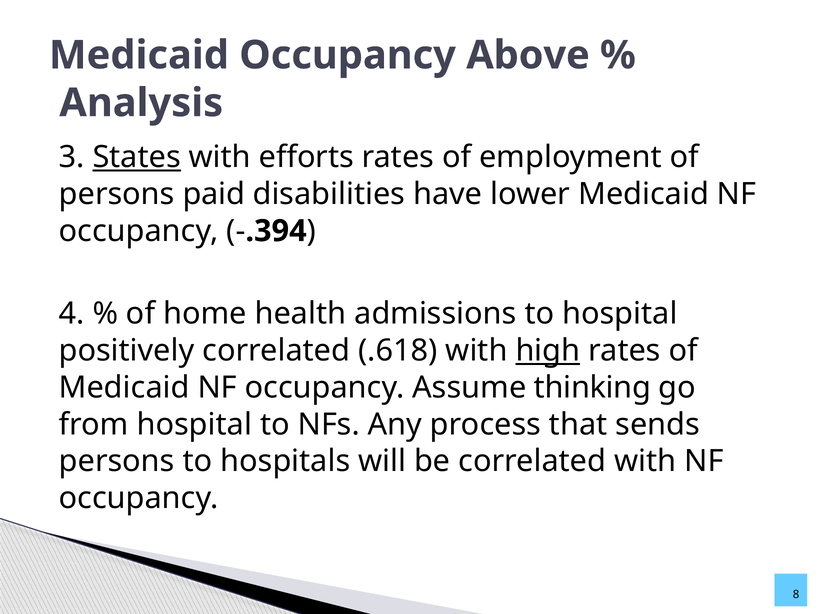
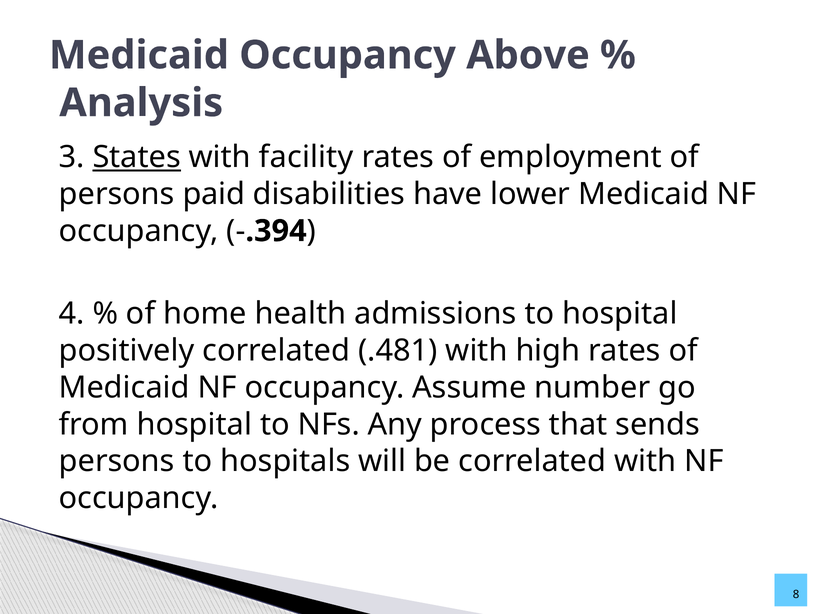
efforts: efforts -> facility
.618: .618 -> .481
high underline: present -> none
thinking: thinking -> number
